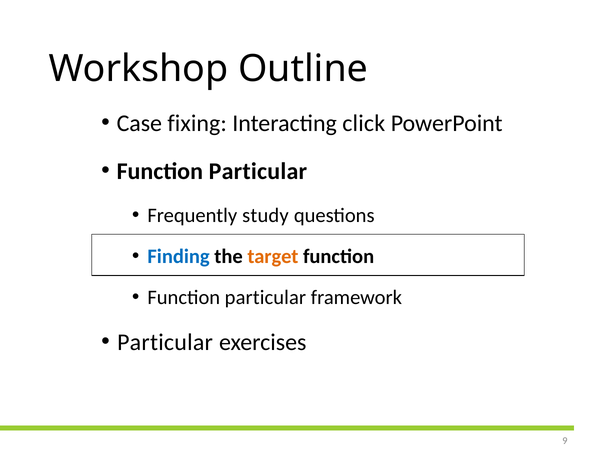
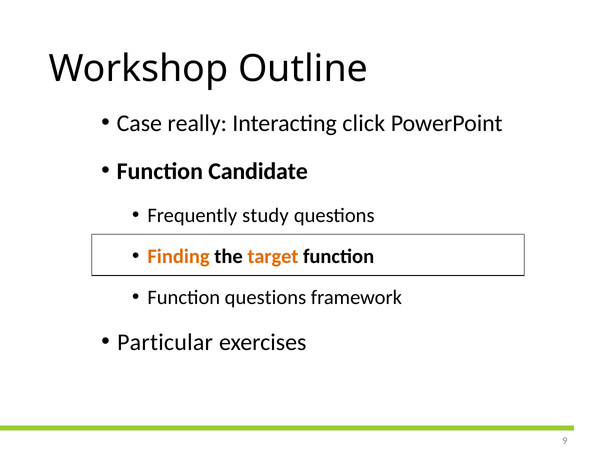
fixing: fixing -> really
Particular at (258, 171): Particular -> Candidate
Finding colour: blue -> orange
particular at (265, 297): particular -> questions
